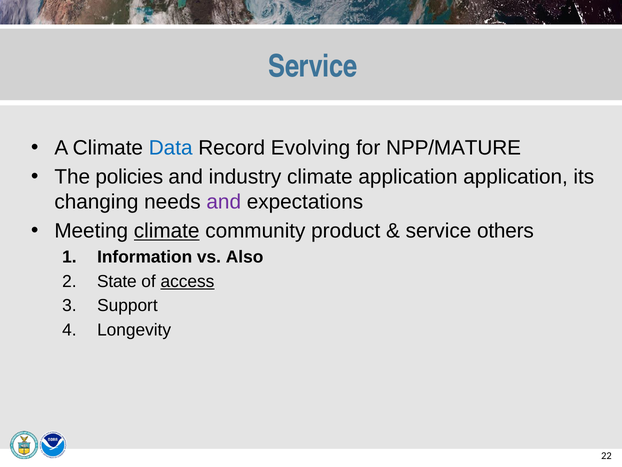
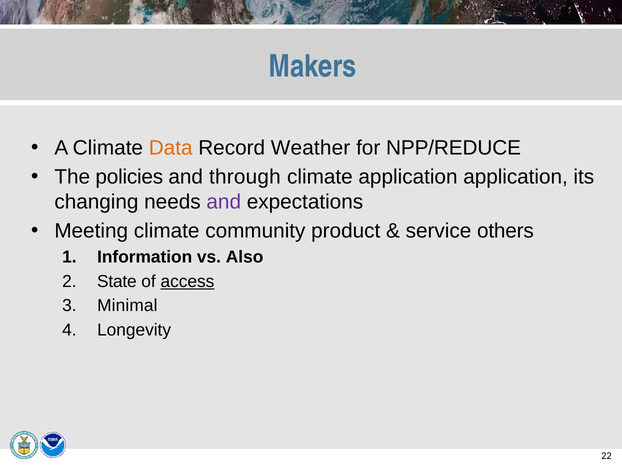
Service at (313, 67): Service -> Makers
Data colour: blue -> orange
Evolving: Evolving -> Weather
NPP/MATURE: NPP/MATURE -> NPP/REDUCE
industry: industry -> through
climate at (167, 231) underline: present -> none
Support: Support -> Minimal
